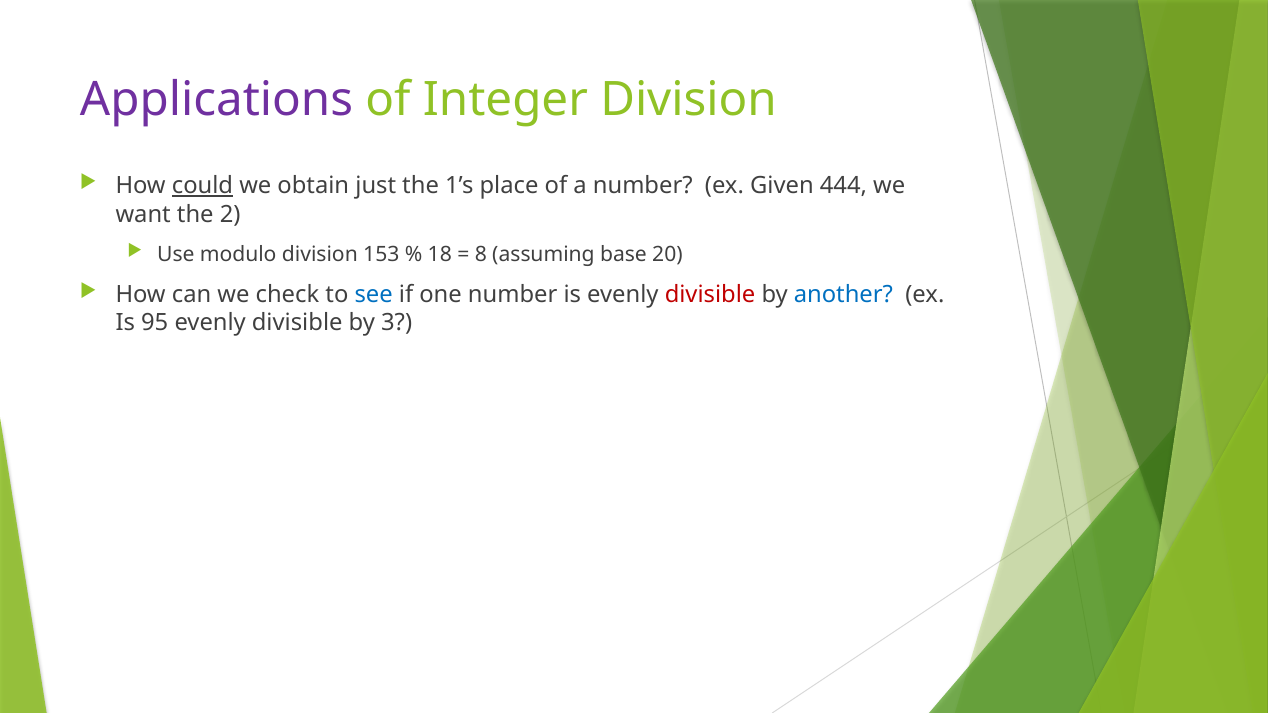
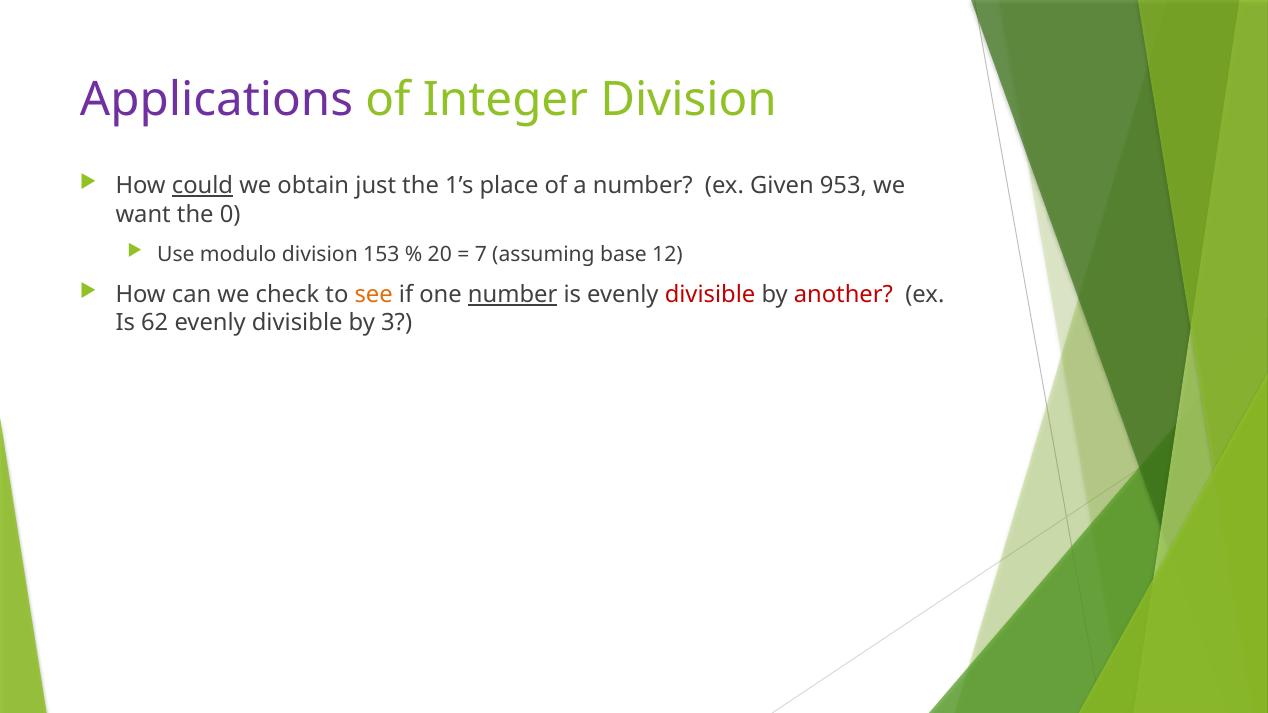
444: 444 -> 953
2: 2 -> 0
18: 18 -> 20
8: 8 -> 7
20: 20 -> 12
see colour: blue -> orange
number at (513, 295) underline: none -> present
another colour: blue -> red
95: 95 -> 62
